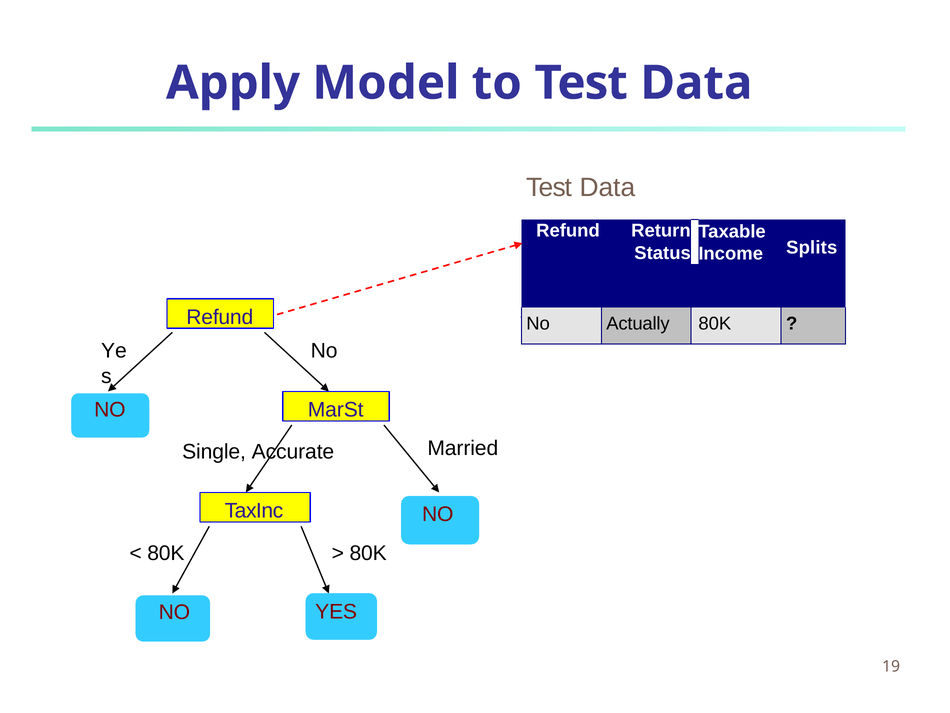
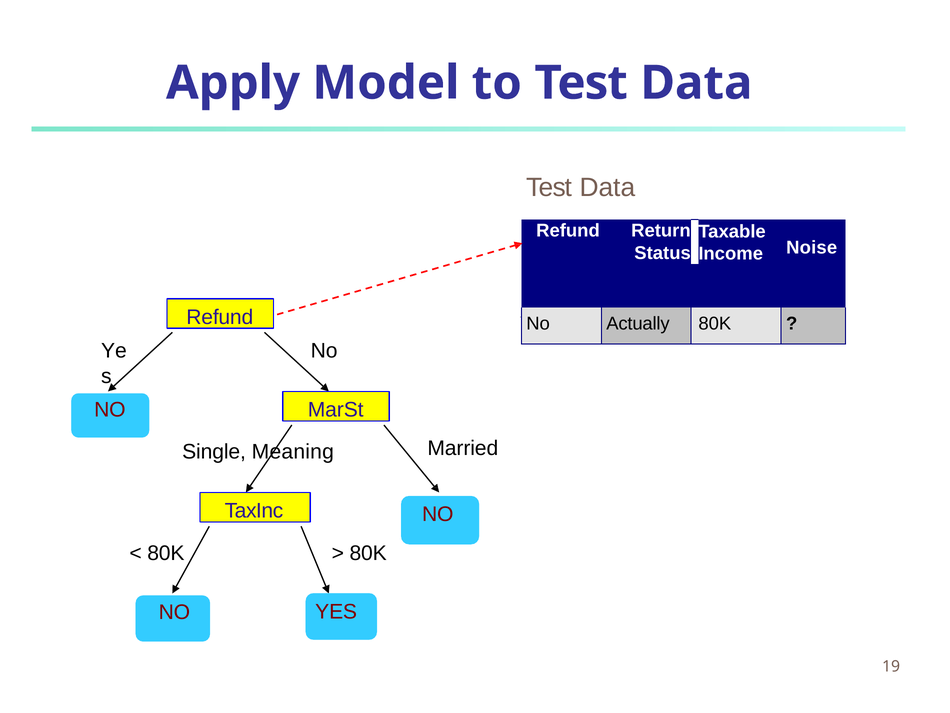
Splits: Splits -> Noise
Accurate: Accurate -> Meaning
